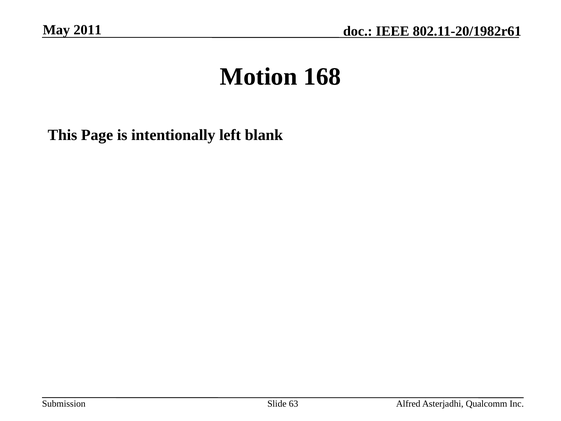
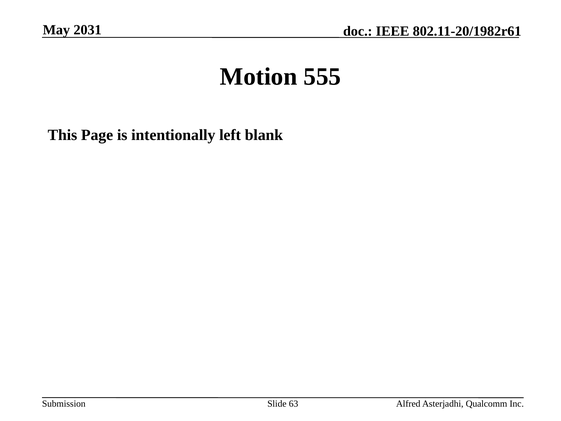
2011: 2011 -> 2031
168: 168 -> 555
